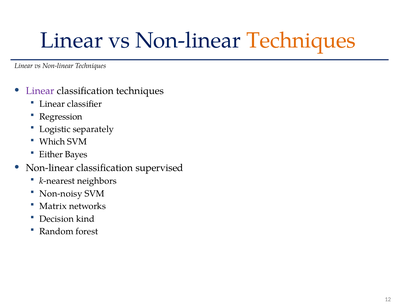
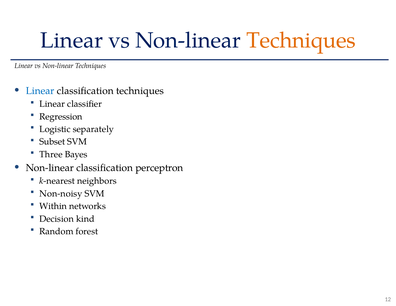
Linear at (40, 91) colour: purple -> blue
Which: Which -> Subset
Either: Either -> Three
supervised: supervised -> perceptron
Matrix: Matrix -> Within
